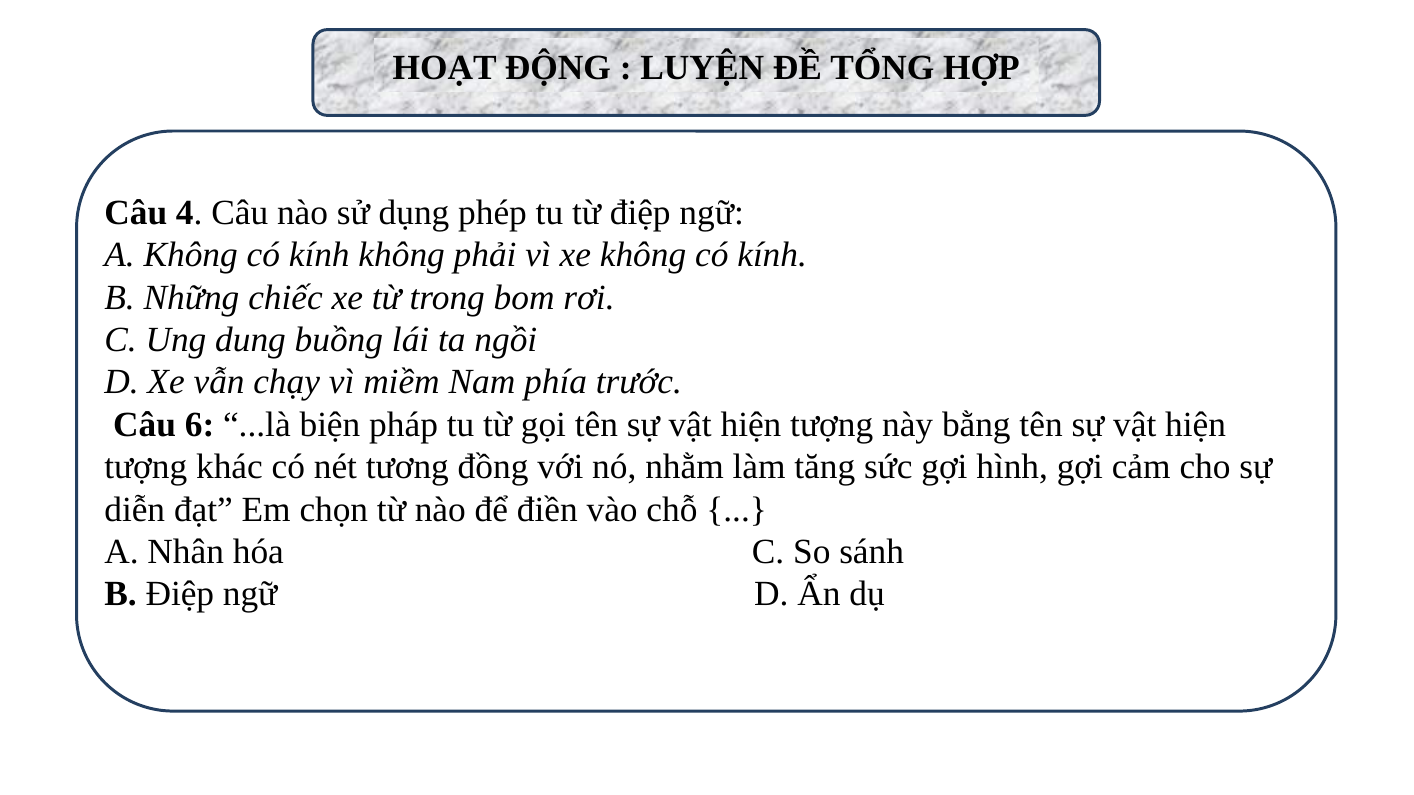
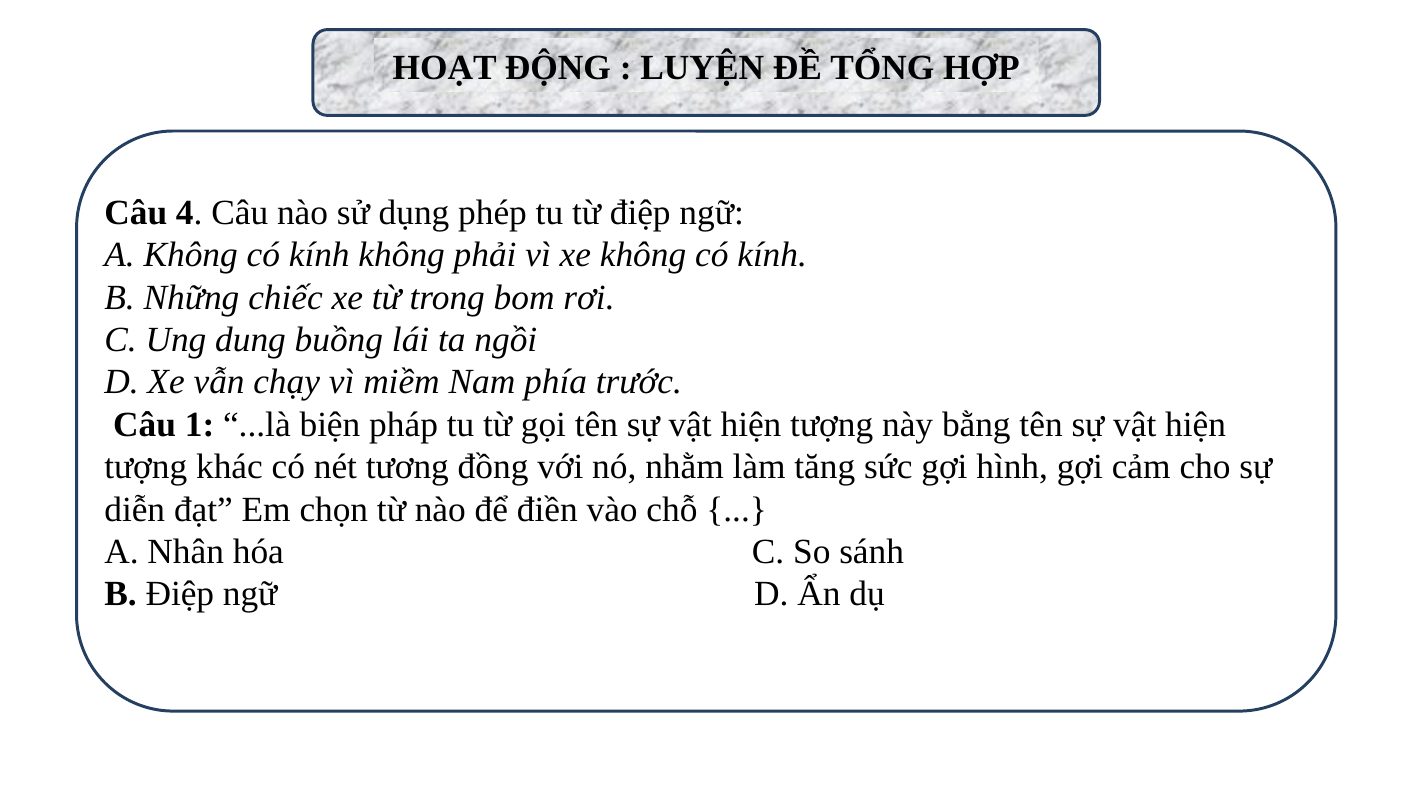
6: 6 -> 1
